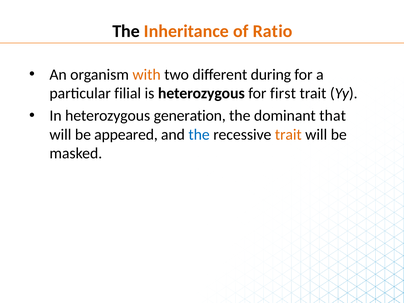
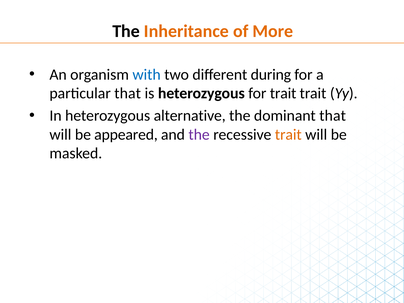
Ratio: Ratio -> More
with colour: orange -> blue
particular filial: filial -> that
for first: first -> trait
generation: generation -> alternative
the at (199, 135) colour: blue -> purple
